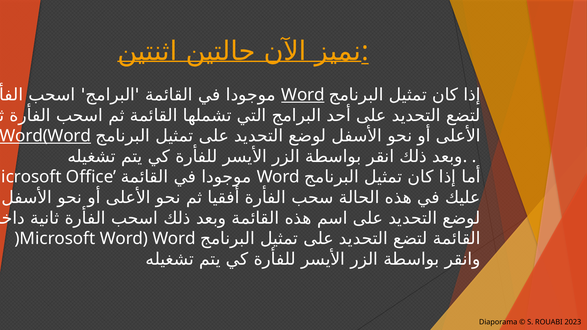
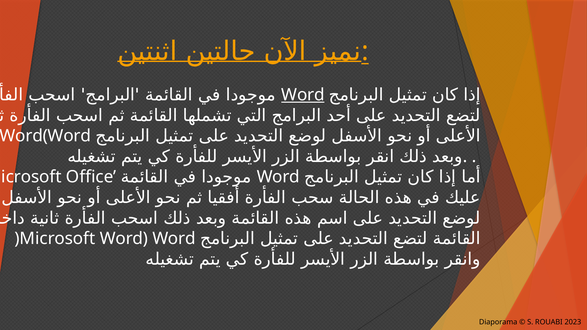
Word(Word underline: present -> none
